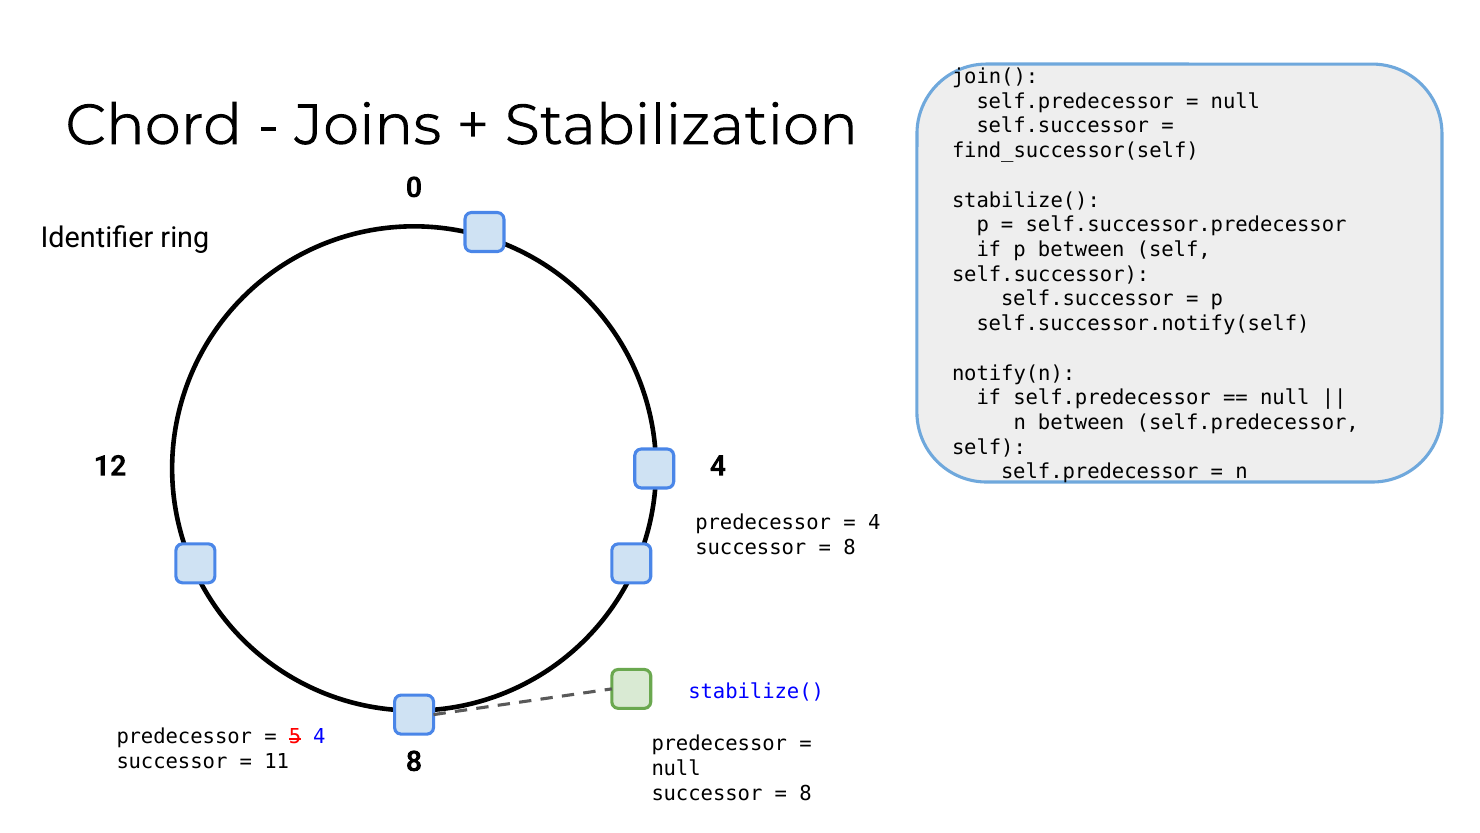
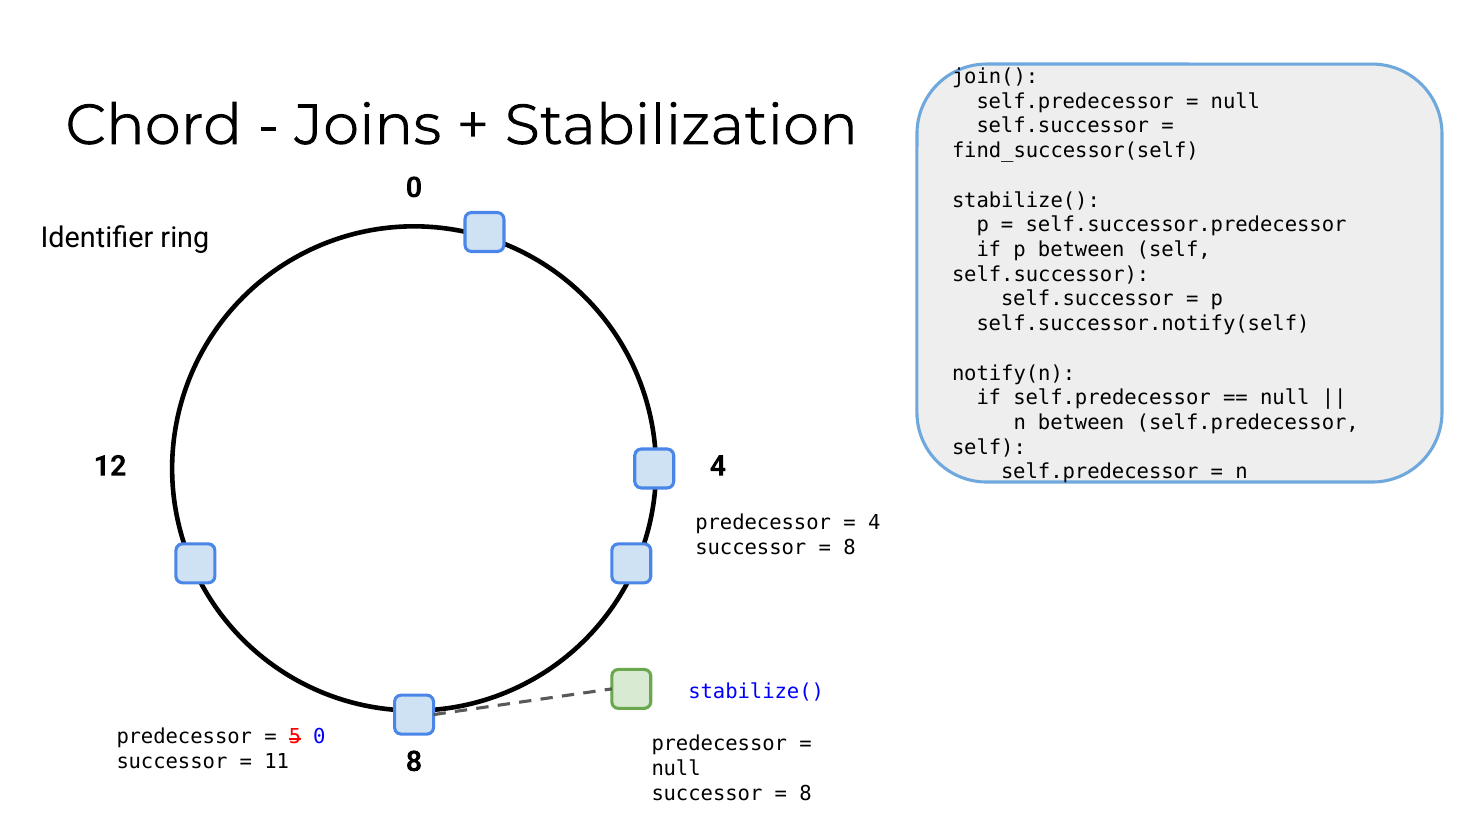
5 4: 4 -> 0
